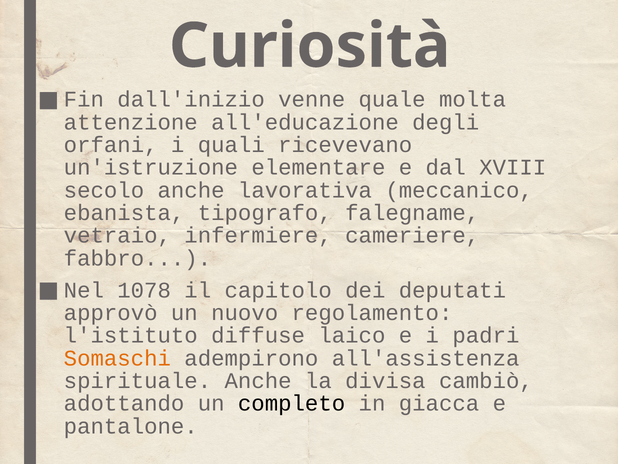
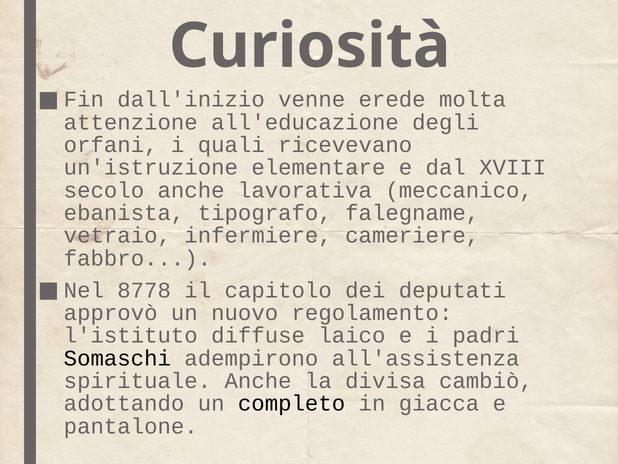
quale: quale -> erede
1078: 1078 -> 8778
Somaschi colour: orange -> black
